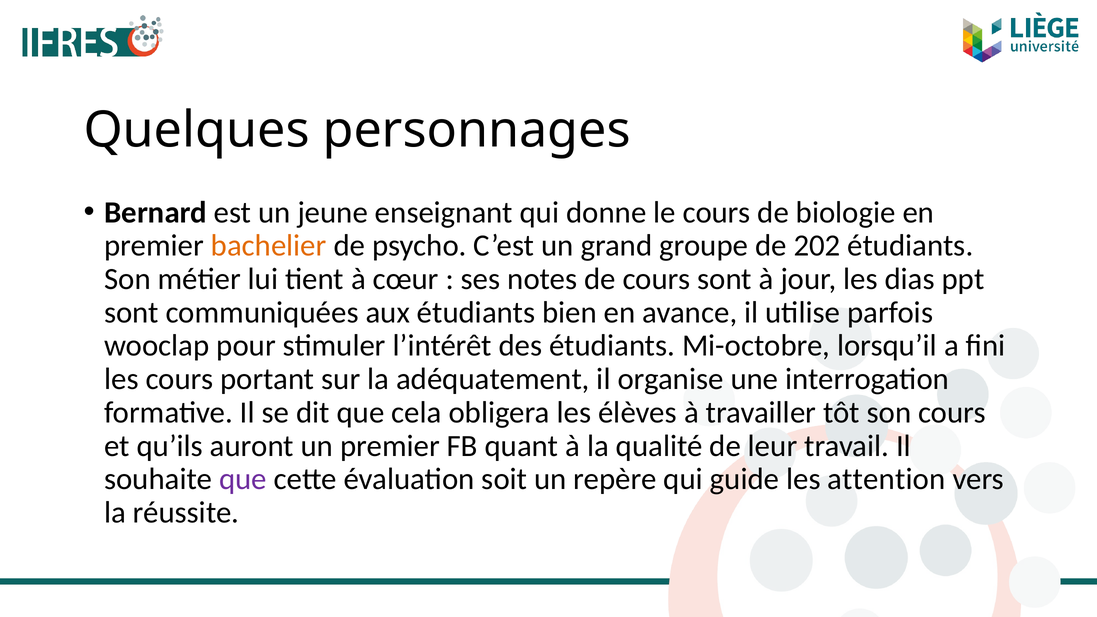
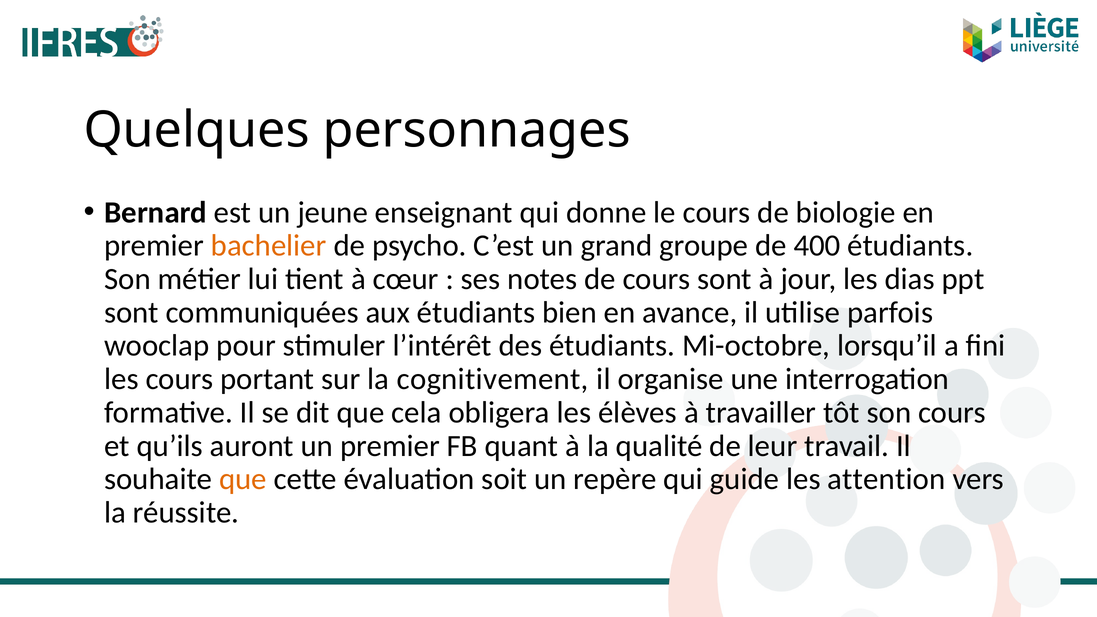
202: 202 -> 400
adéquatement: adéquatement -> cognitivement
que at (243, 479) colour: purple -> orange
